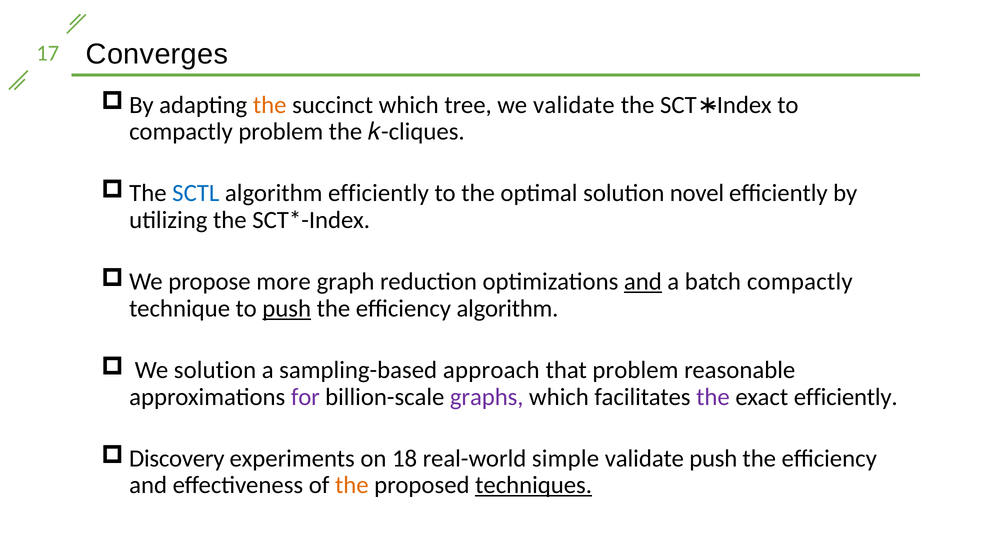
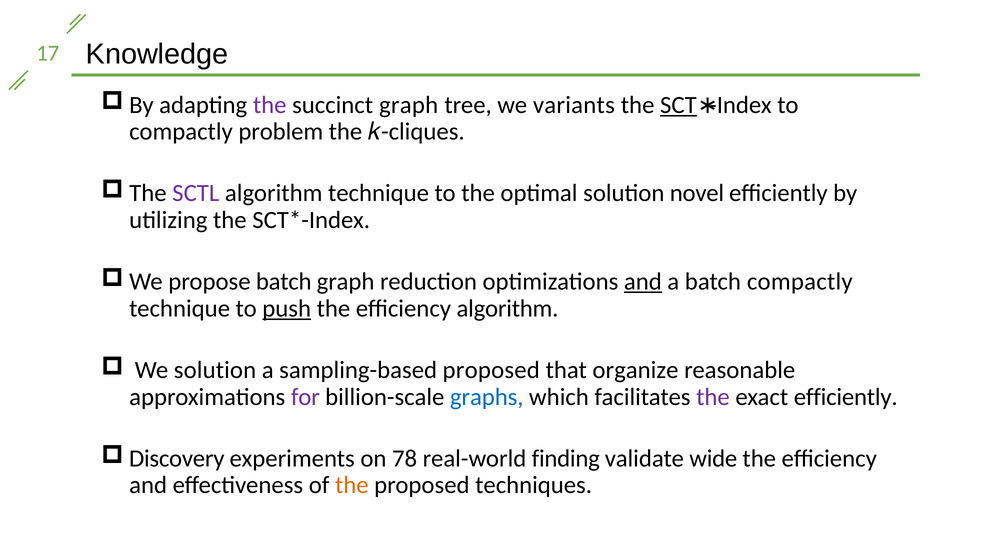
Converges: Converges -> Knowledge
the at (270, 105) colour: orange -> purple
succinct which: which -> graph
we validate: validate -> variants
SCT underline: none -> present
SCTL colour: blue -> purple
algorithm efficiently: efficiently -> technique
propose more: more -> batch
sampling-based approach: approach -> proposed
that problem: problem -> organize
graphs colour: purple -> blue
18: 18 -> 78
simple: simple -> finding
validate push: push -> wide
techniques underline: present -> none
